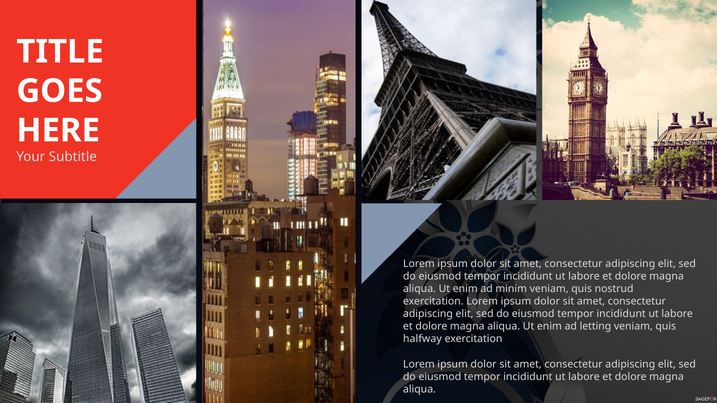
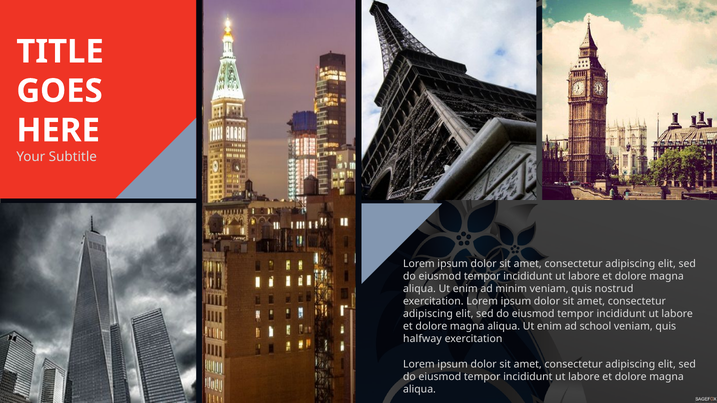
letting: letting -> school
